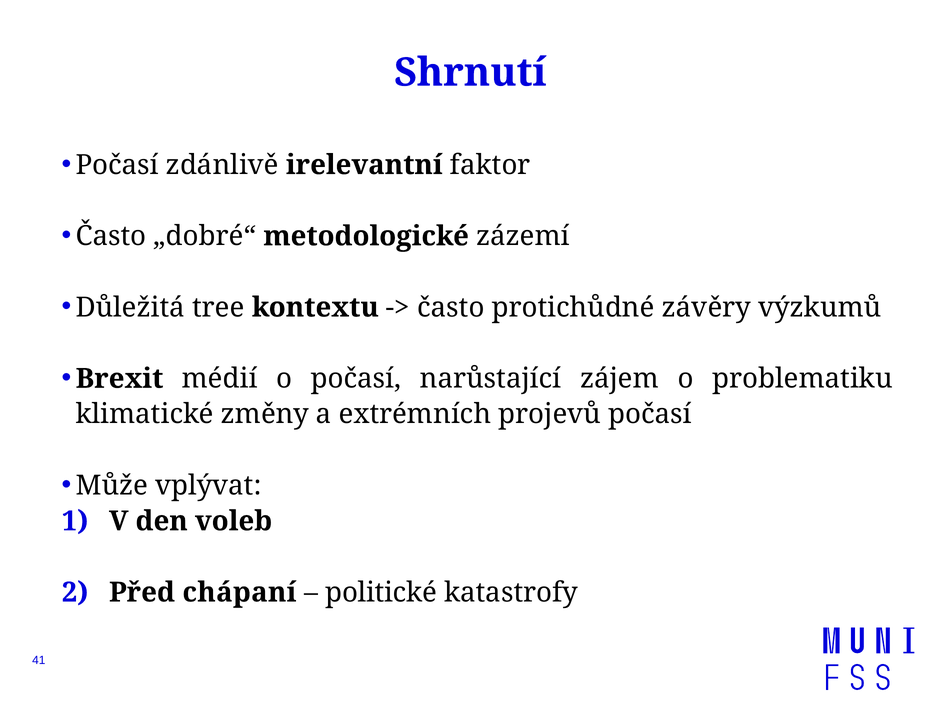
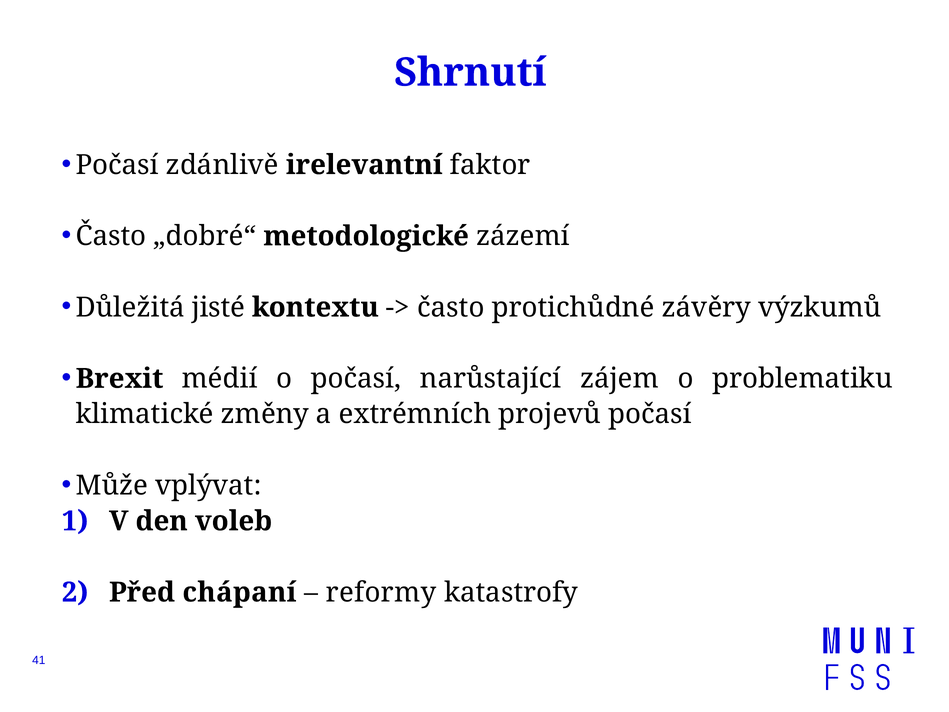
tree: tree -> jisté
politické: politické -> reformy
